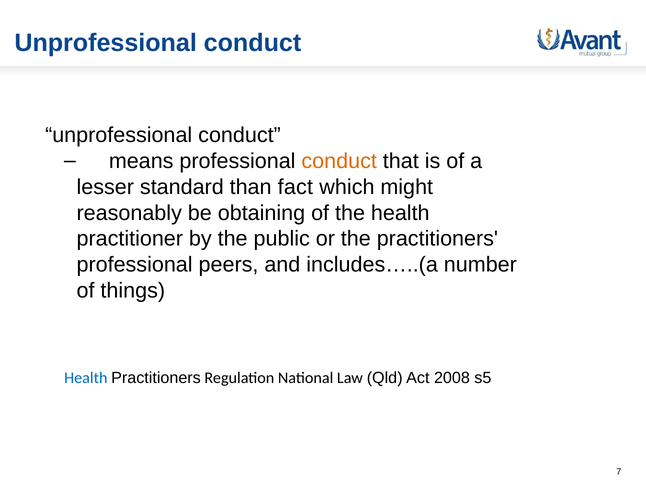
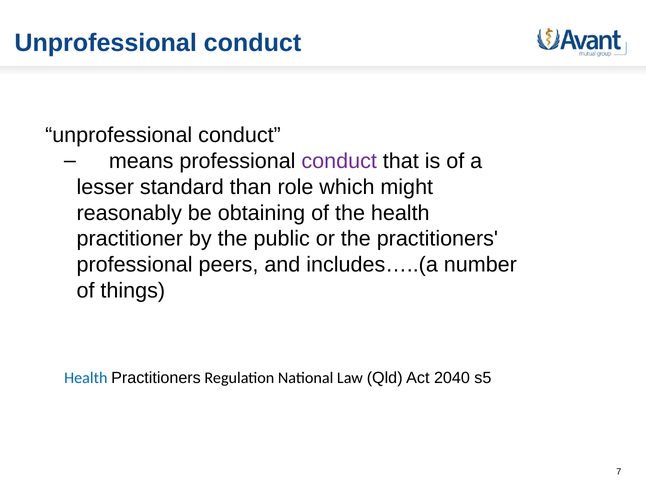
conduct at (339, 161) colour: orange -> purple
fact: fact -> role
2008: 2008 -> 2040
